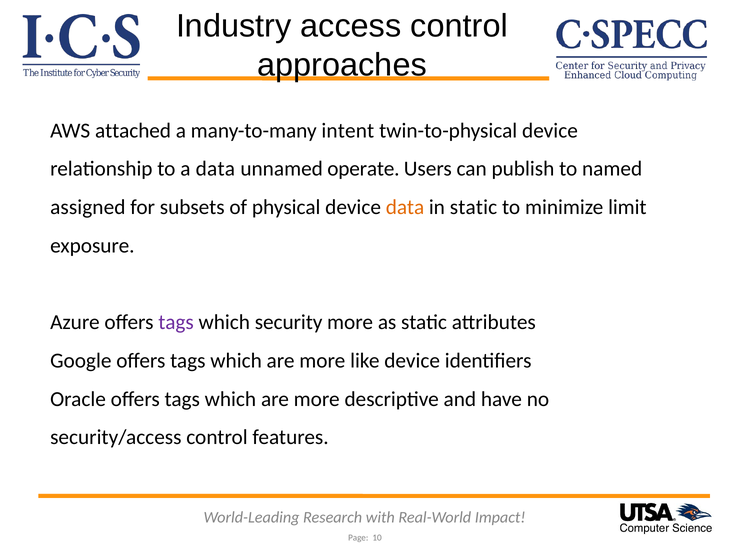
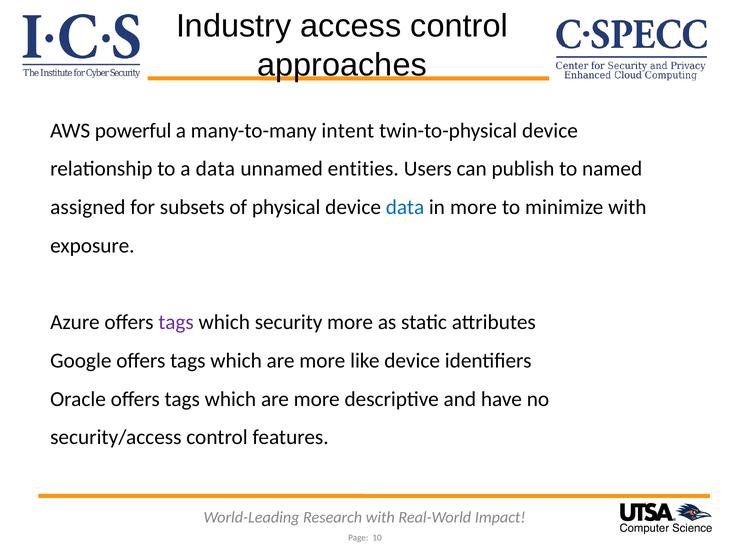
attached: attached -> powerful
operate: operate -> entities
data at (405, 207) colour: orange -> blue
in static: static -> more
minimize limit: limit -> with
